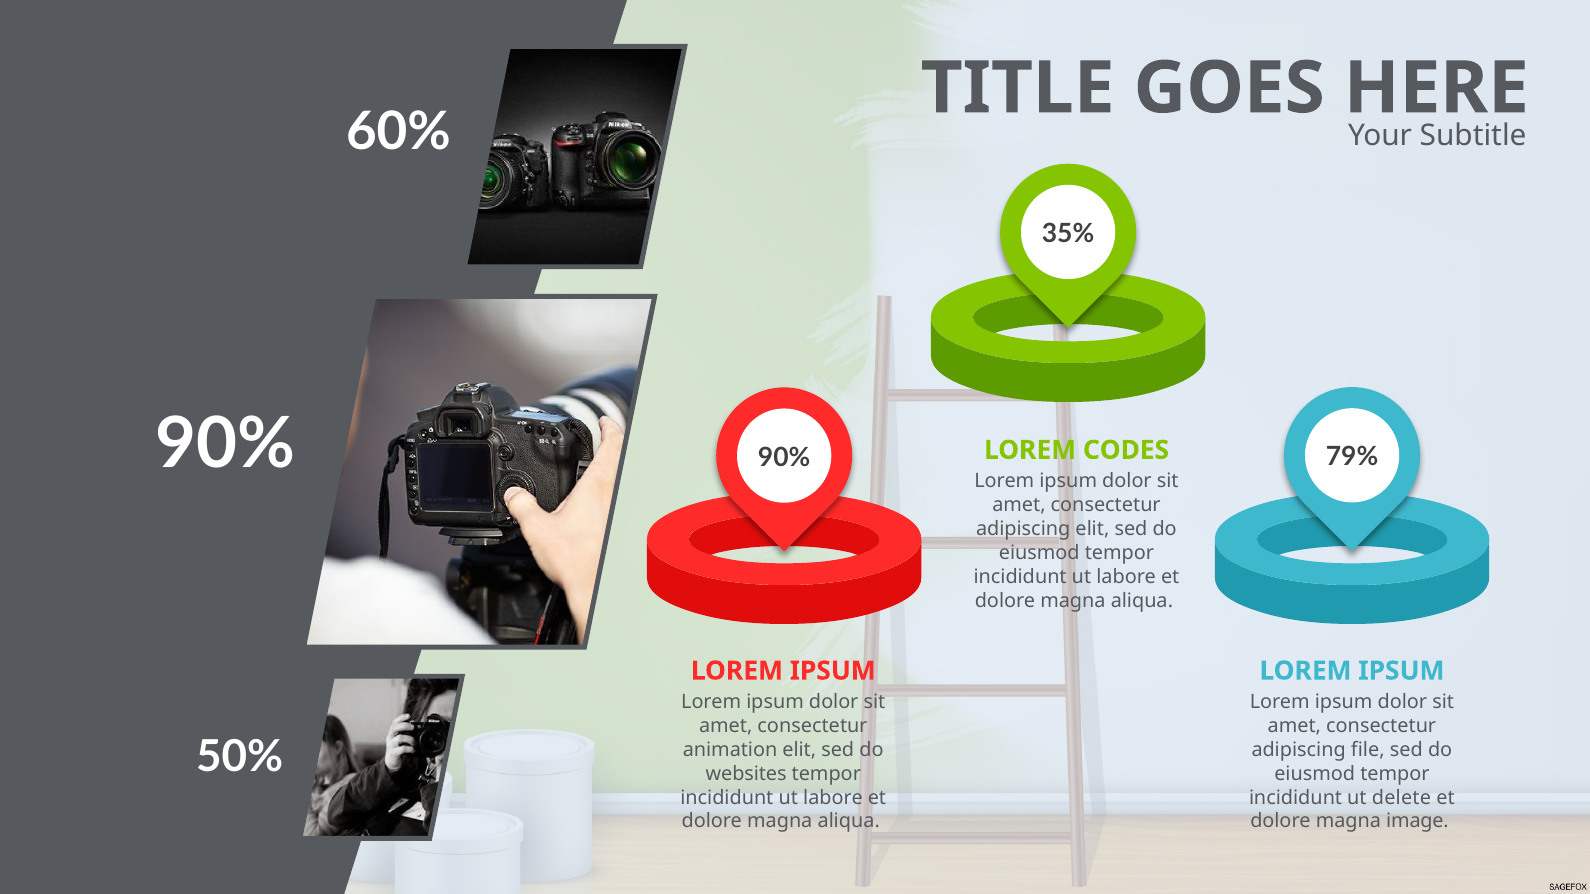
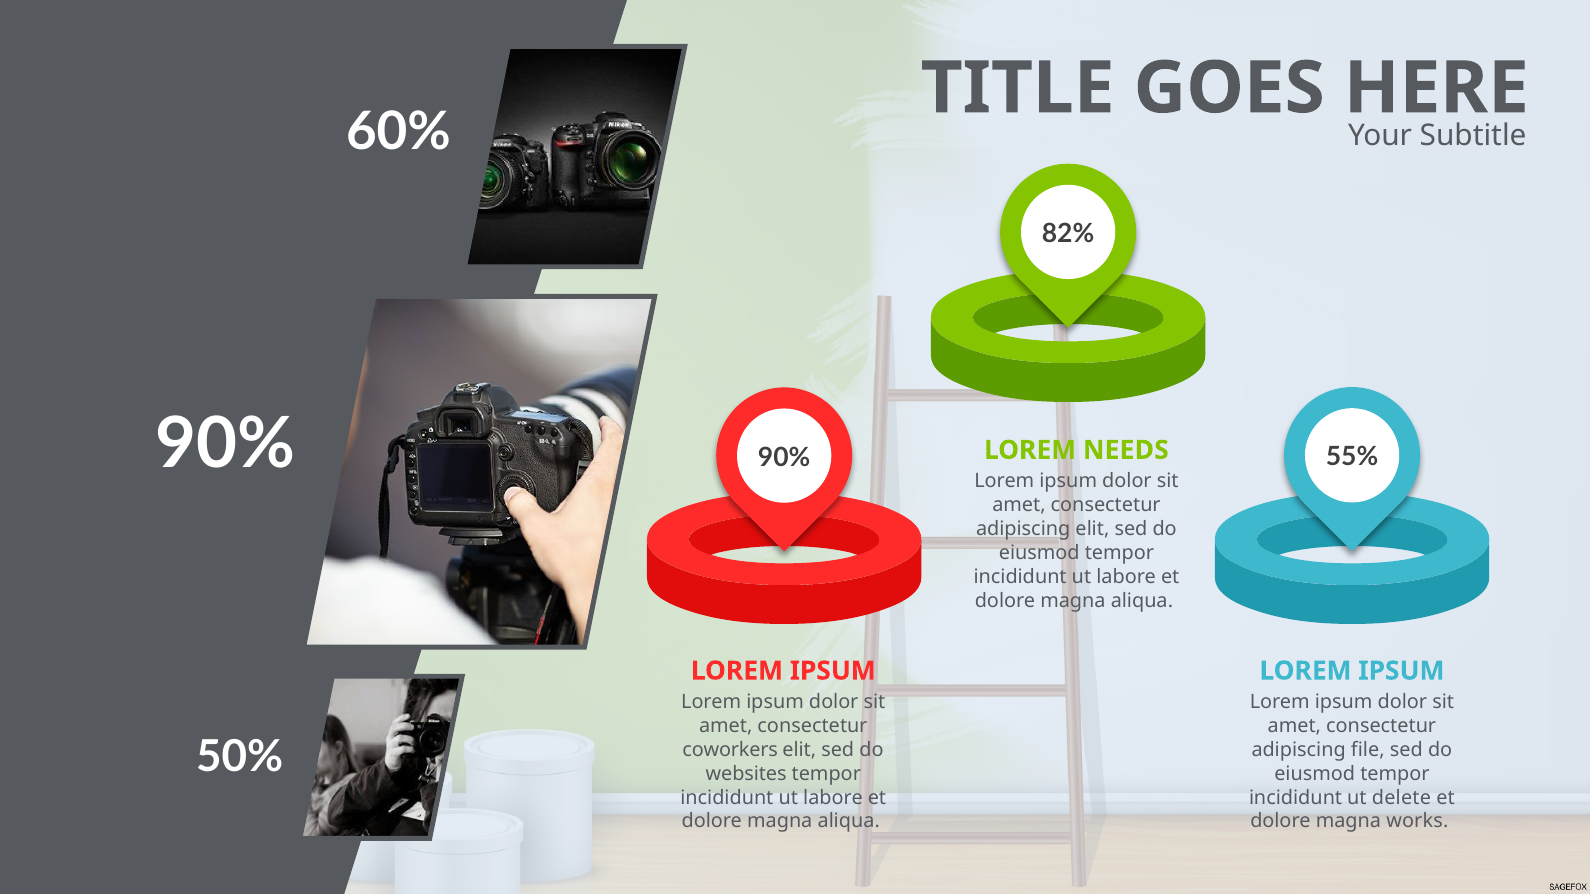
35%: 35% -> 82%
CODES: CODES -> NEEDS
79%: 79% -> 55%
animation: animation -> coworkers
image: image -> works
